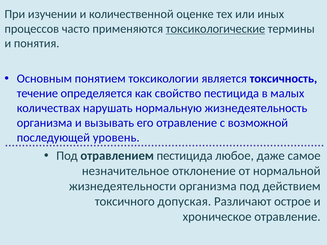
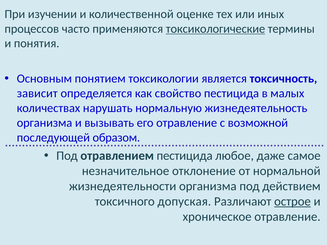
течение: течение -> зависит
уровень: уровень -> образом
острое underline: none -> present
